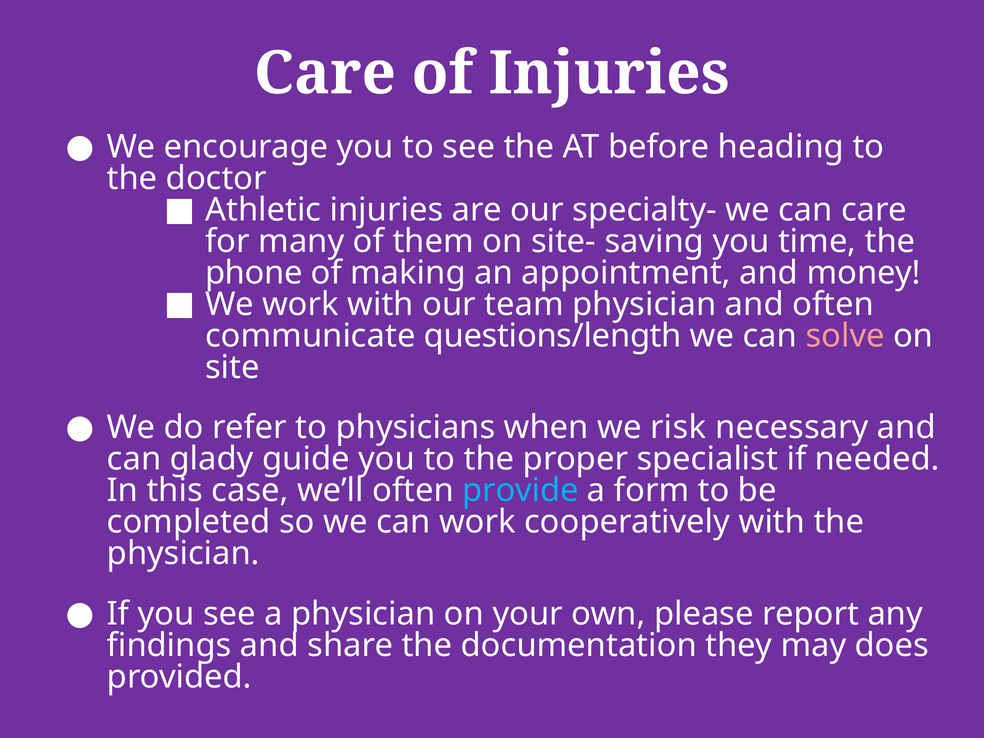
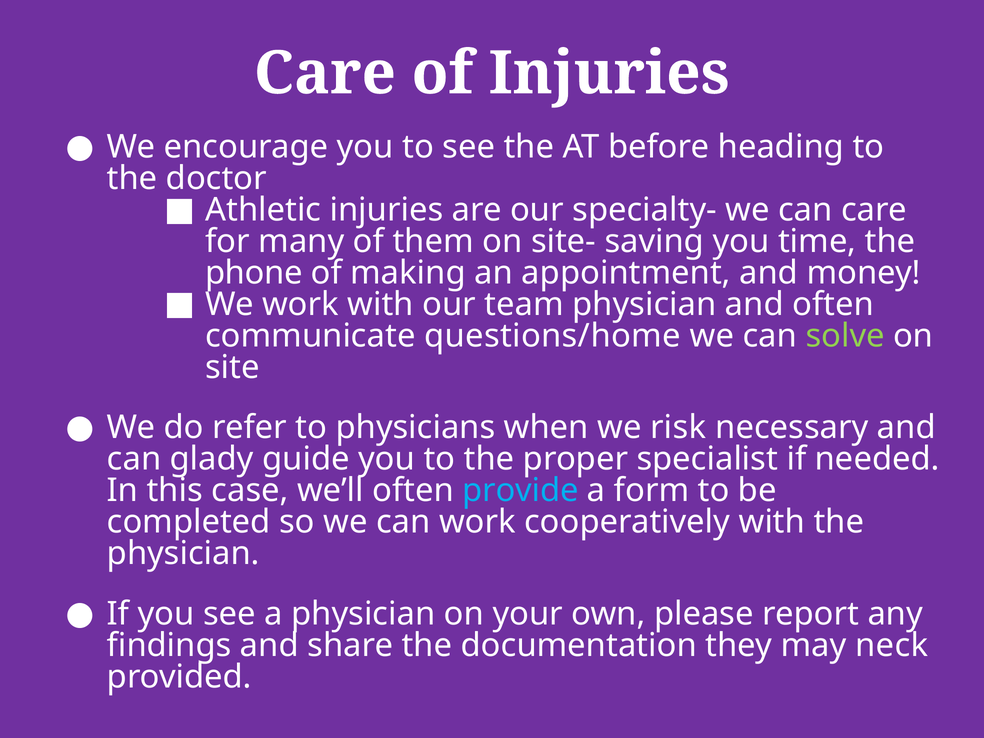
questions/length: questions/length -> questions/home
solve colour: pink -> light green
does: does -> neck
